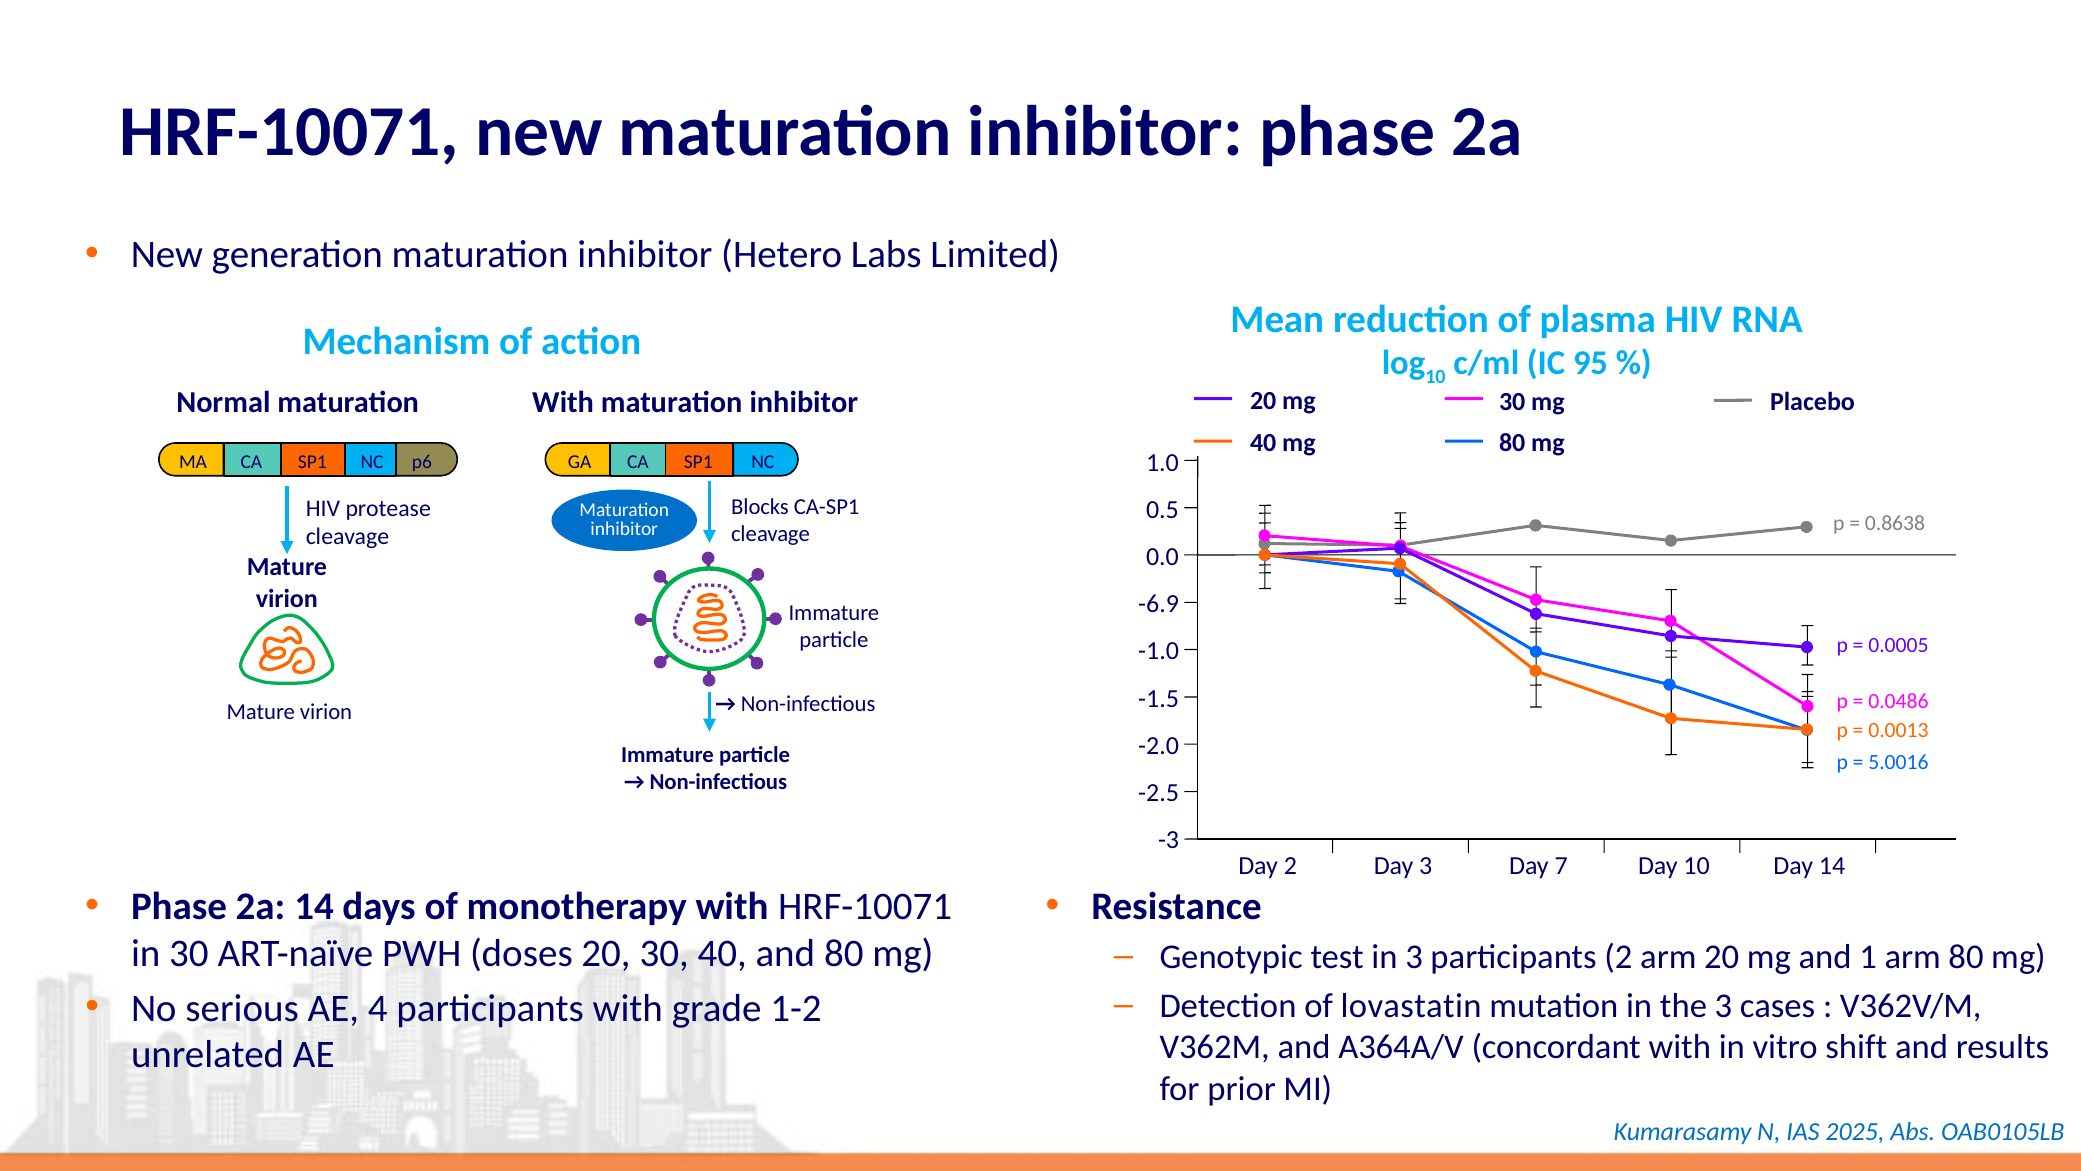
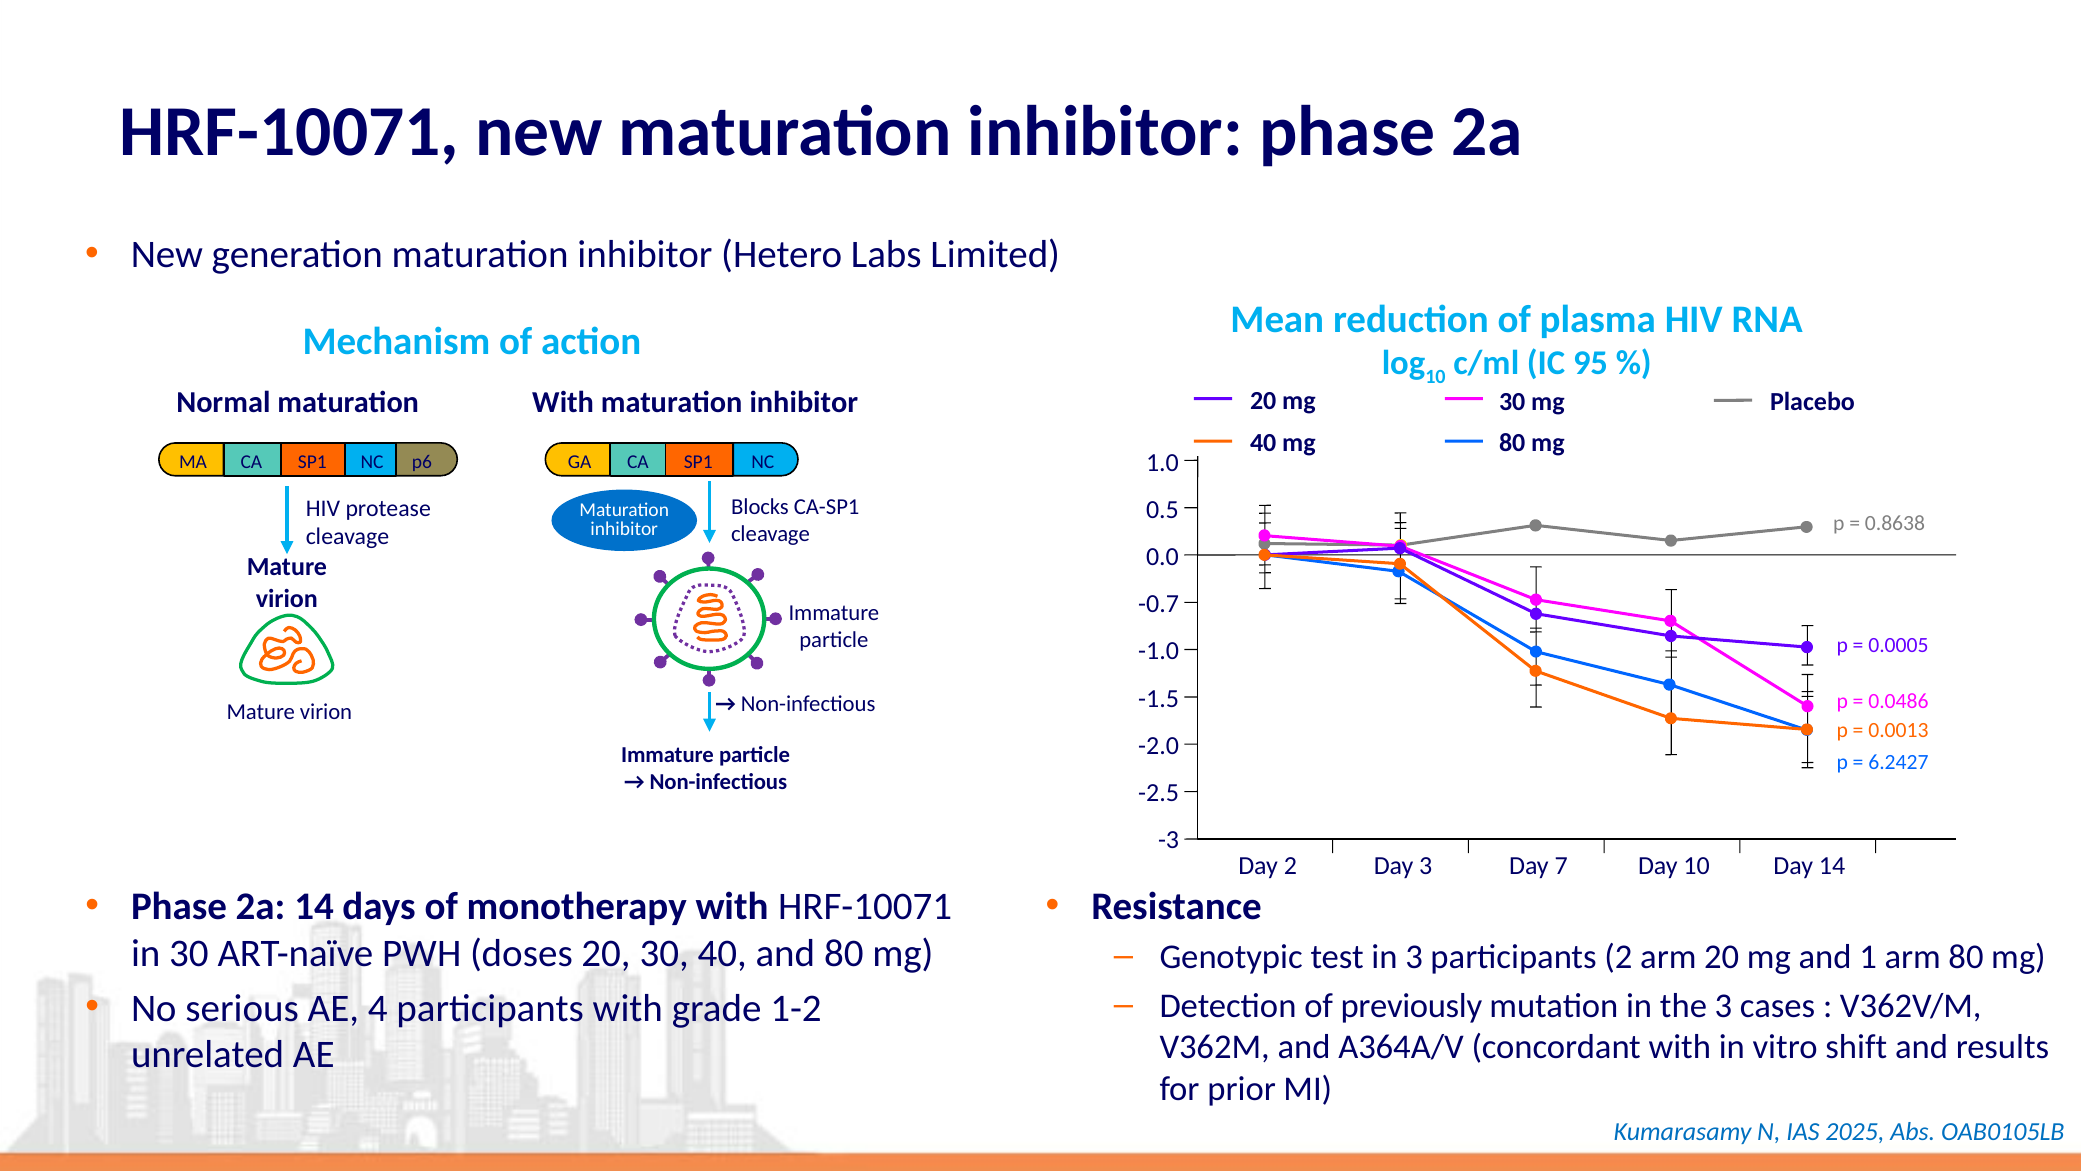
-6.9: -6.9 -> -0.7
5.0016: 5.0016 -> 6.2427
lovastatin: lovastatin -> previously
